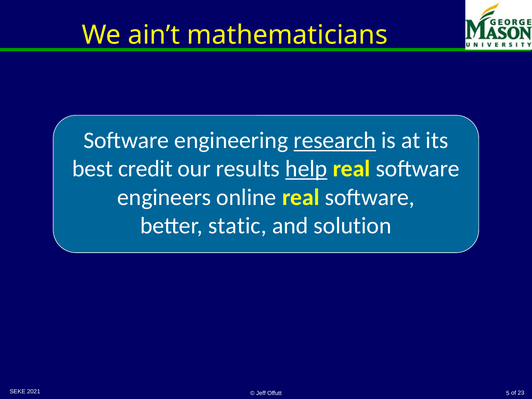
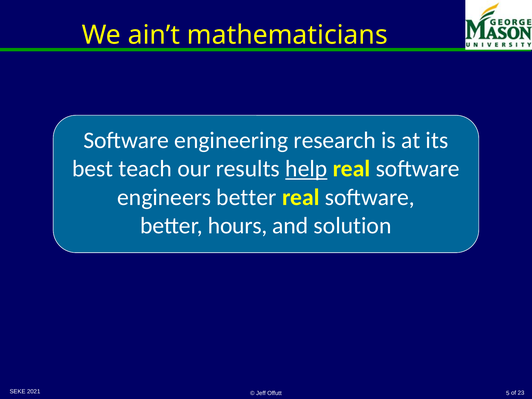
research underline: present -> none
credit: credit -> teach
engineers online: online -> better
static: static -> hours
